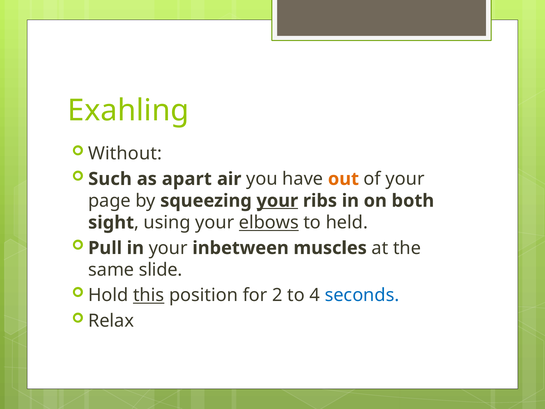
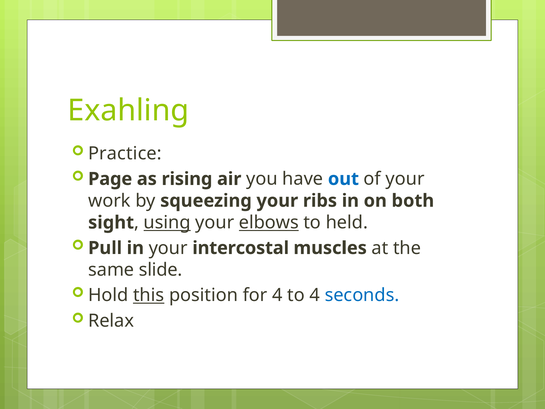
Without: Without -> Practice
Such: Such -> Page
apart: apart -> rising
out colour: orange -> blue
page: page -> work
your at (277, 201) underline: present -> none
using underline: none -> present
inbetween: inbetween -> intercostal
for 2: 2 -> 4
